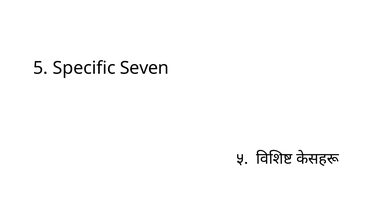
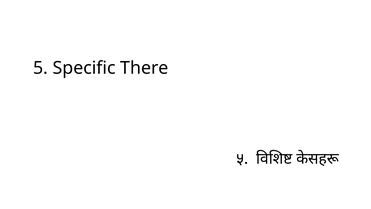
Seven: Seven -> There
